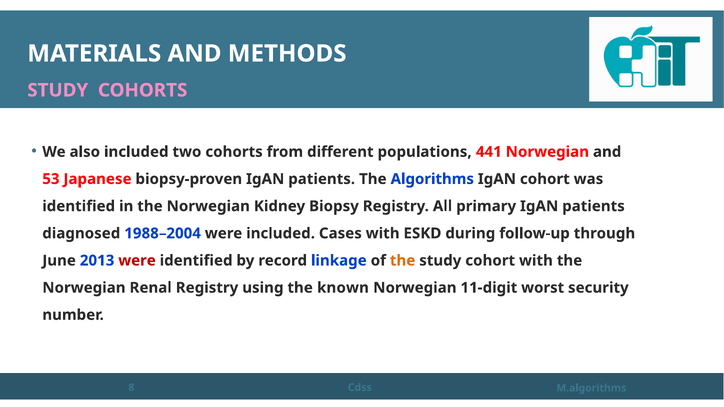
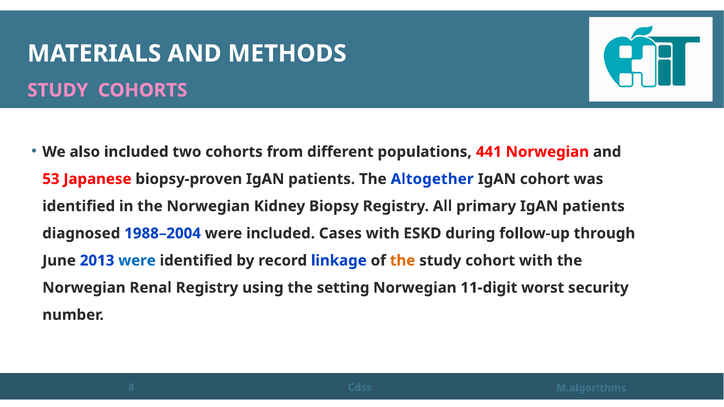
Algorithms: Algorithms -> Altogether
were at (137, 261) colour: red -> blue
known: known -> setting
